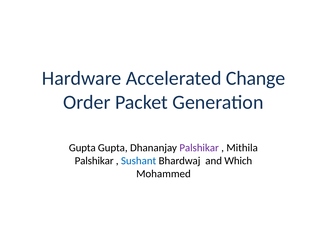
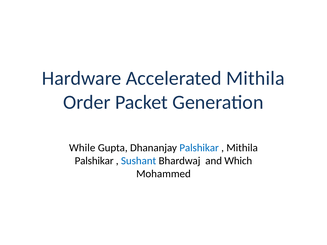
Accelerated Change: Change -> Mithila
Gupta at (82, 148): Gupta -> While
Palshikar at (199, 148) colour: purple -> blue
